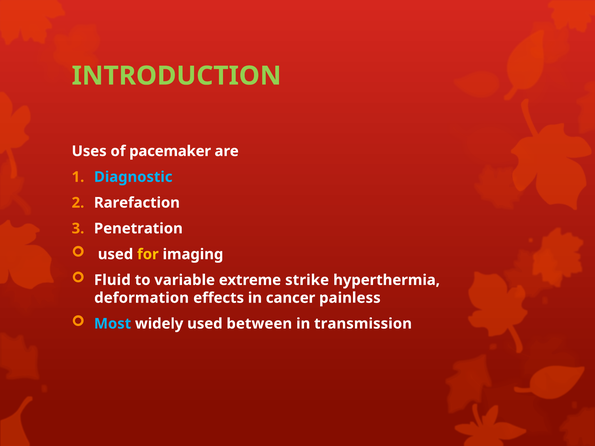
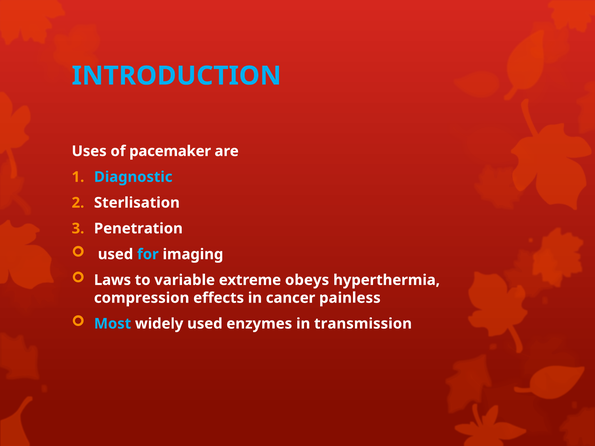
INTRODUCTION colour: light green -> light blue
Rarefaction: Rarefaction -> Sterlisation
for colour: yellow -> light blue
Fluid: Fluid -> Laws
strike: strike -> obeys
deformation: deformation -> compression
between: between -> enzymes
